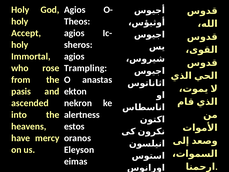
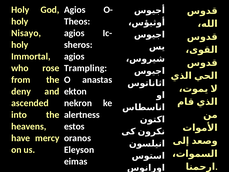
Accept: Accept -> Nisayo
pasis: pasis -> deny
